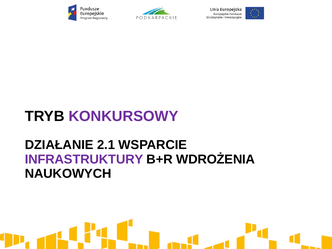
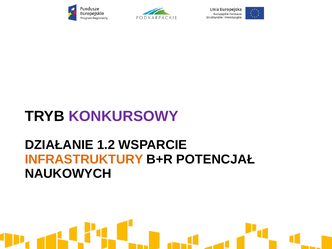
2.1: 2.1 -> 1.2
INFRASTRUKTURY colour: purple -> orange
WDROŻENIA: WDROŻENIA -> POTENCJAŁ
